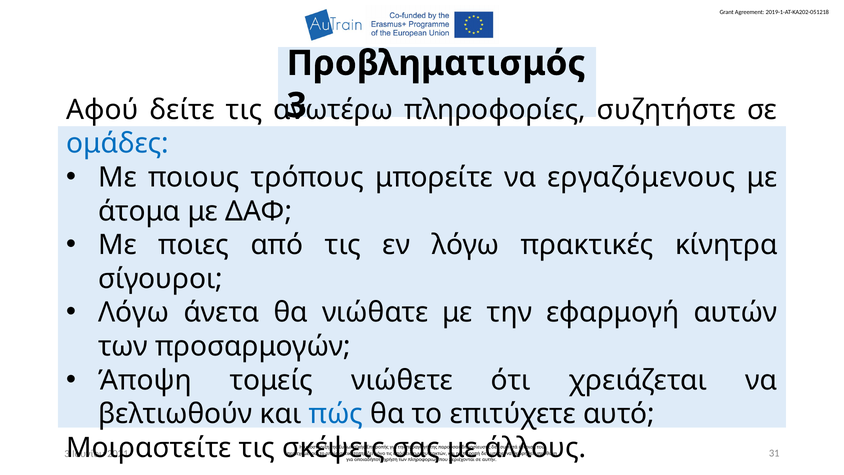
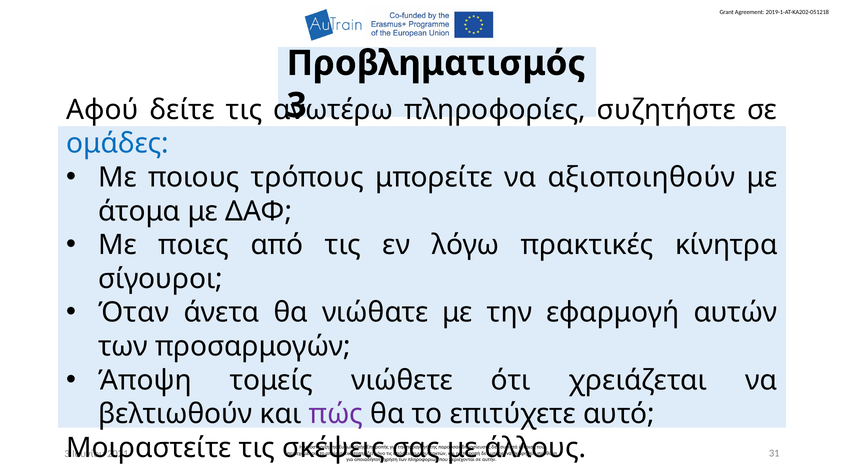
εργαζόμενους: εργαζόμενους -> αξιοποιηθούν
Λόγω at (134, 312): Λόγω -> Όταν
πώς colour: blue -> purple
